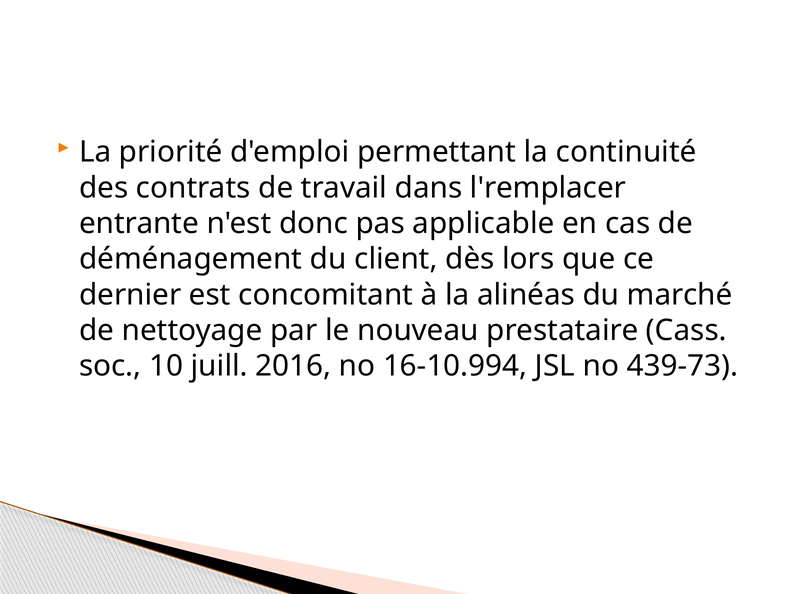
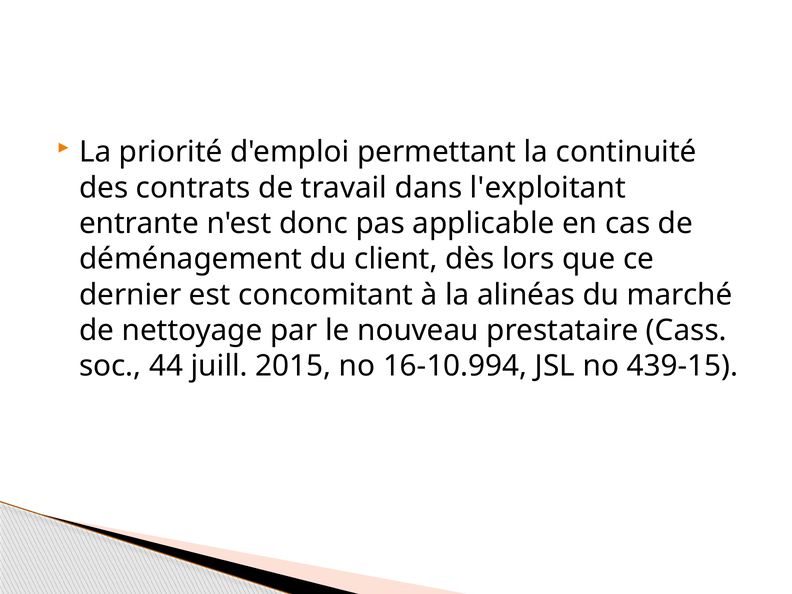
l'remplacer: l'remplacer -> l'exploitant
10: 10 -> 44
2016: 2016 -> 2015
439‐73: 439‐73 -> 439‐15
